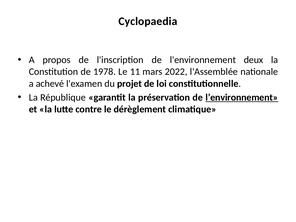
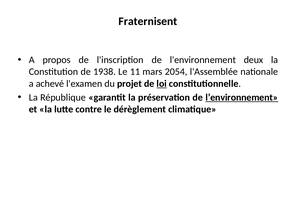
Cyclopaedia: Cyclopaedia -> Fraternisent
1978: 1978 -> 1938
2022: 2022 -> 2054
loi underline: none -> present
